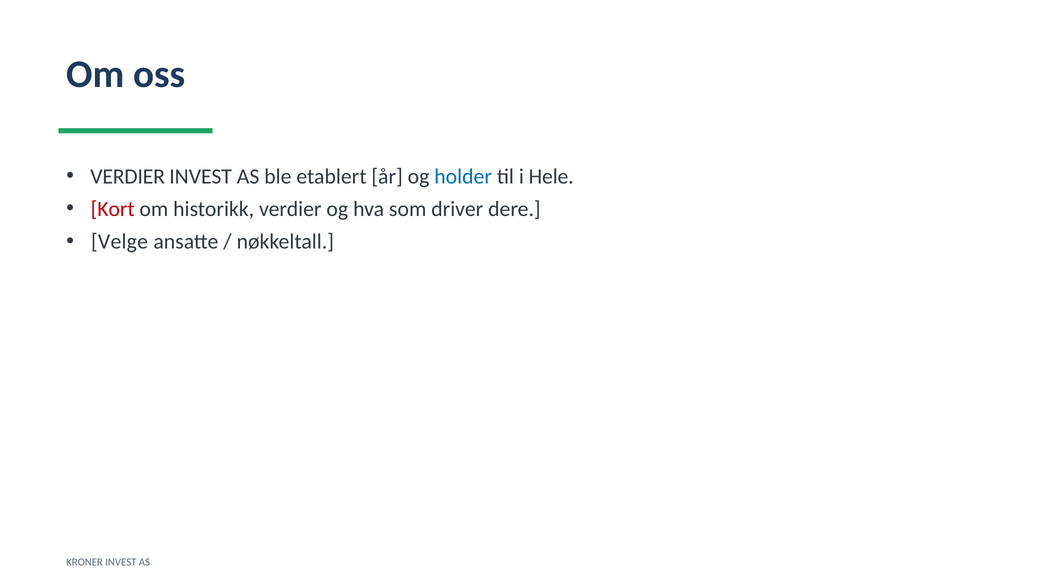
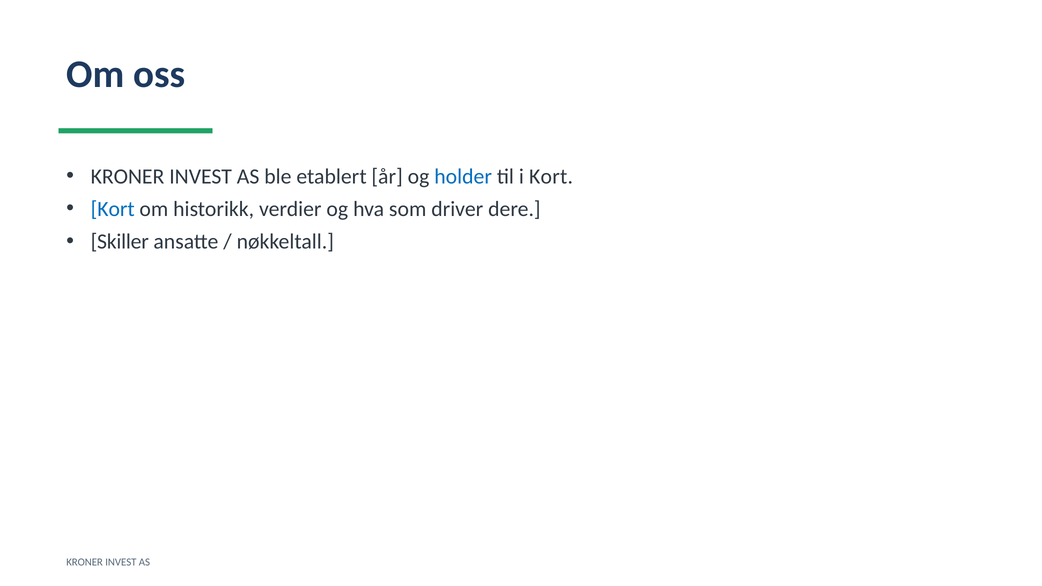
VERDIER at (128, 176): VERDIER -> KRONER
i Hele: Hele -> Kort
Kort at (113, 209) colour: red -> blue
Velge: Velge -> Skiller
